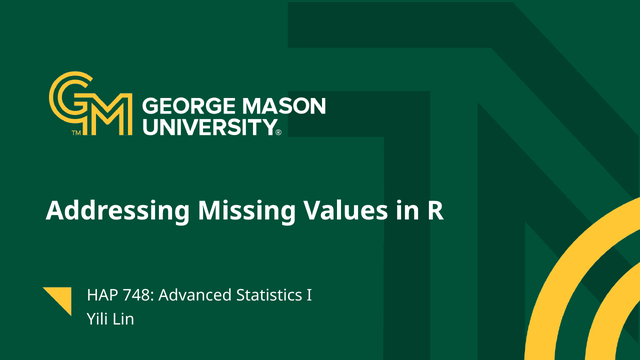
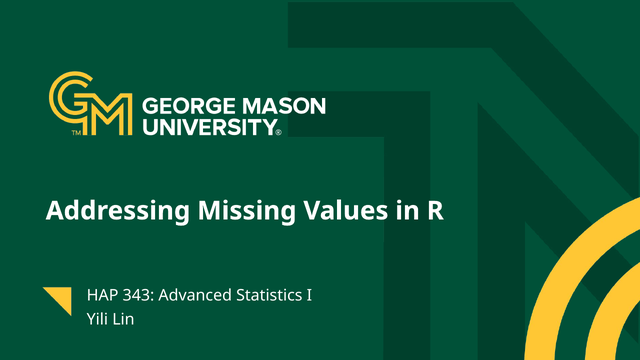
748: 748 -> 343
